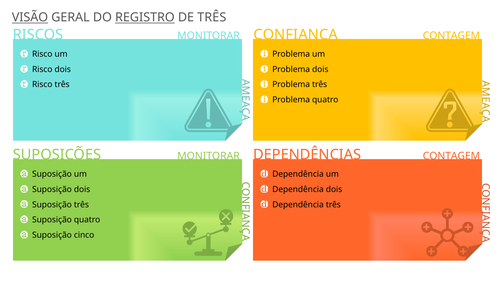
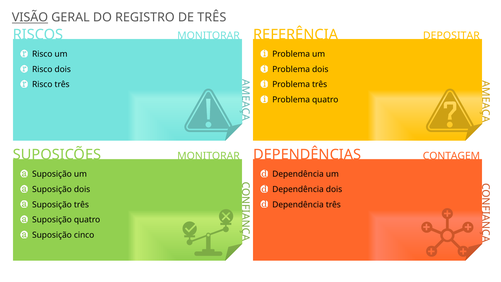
REGISTRO underline: present -> none
CONFIANÇA: CONFIANÇA -> REFERÊNCIA
CONTAGEM at (451, 36): CONTAGEM -> DEPOSITAR
